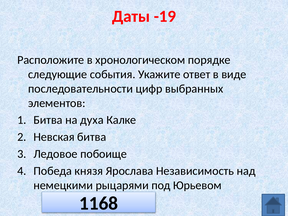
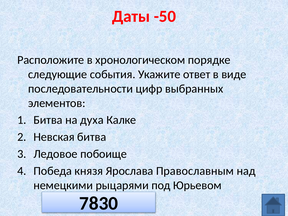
-19: -19 -> -50
Независимость: Независимость -> Православным
1168: 1168 -> 7830
